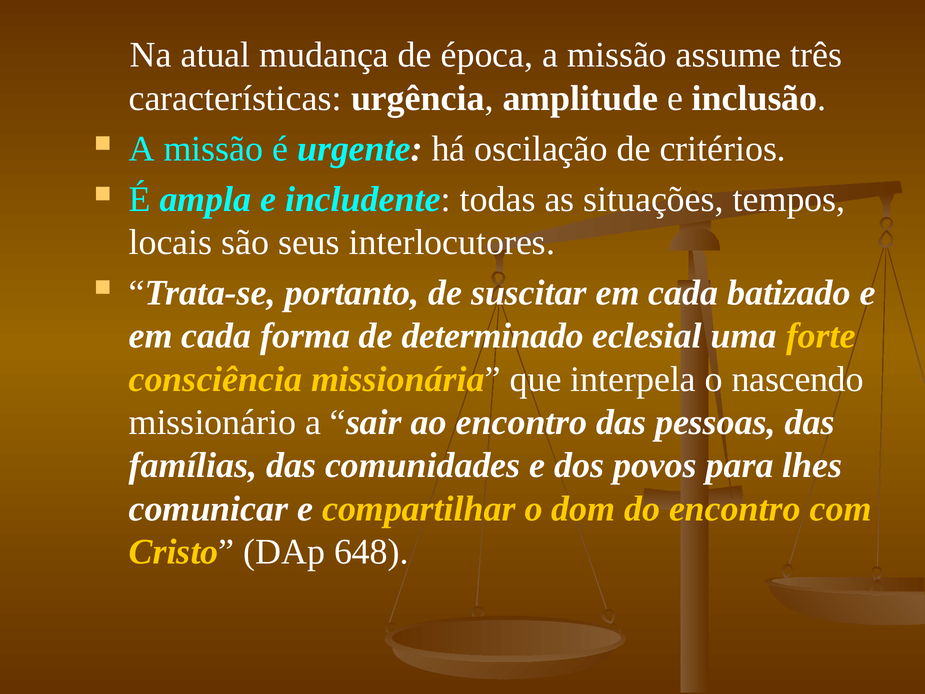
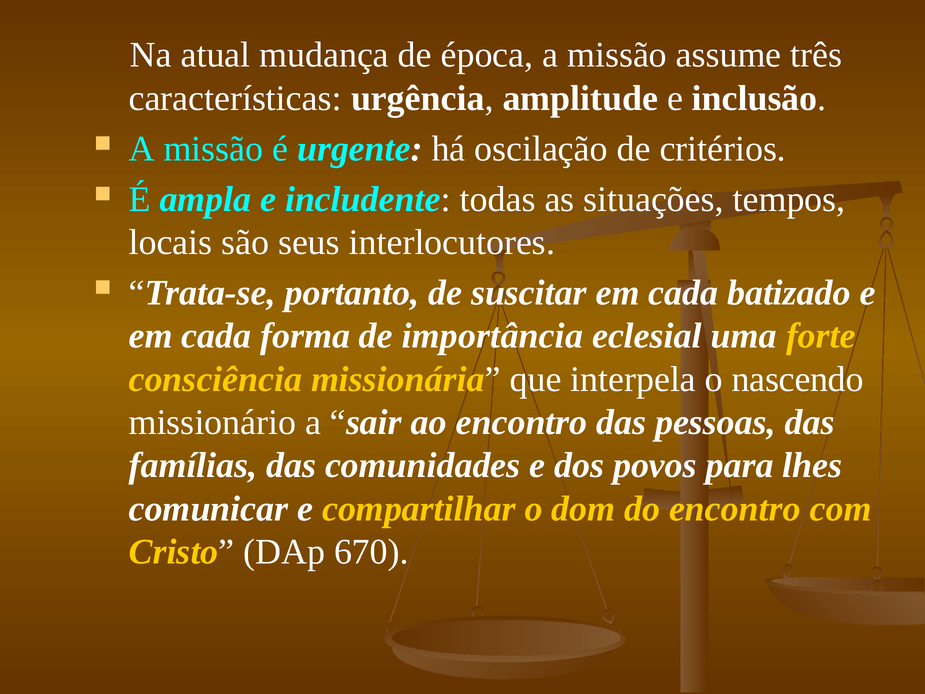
determinado: determinado -> importância
648: 648 -> 670
